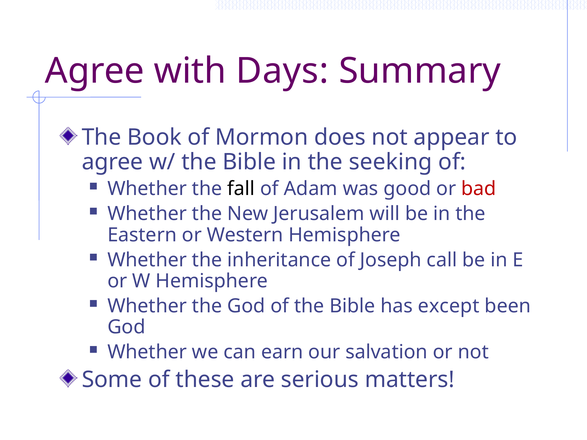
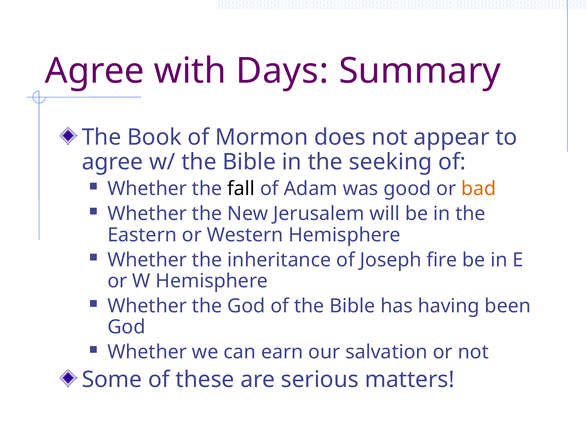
bad colour: red -> orange
call: call -> fire
except: except -> having
